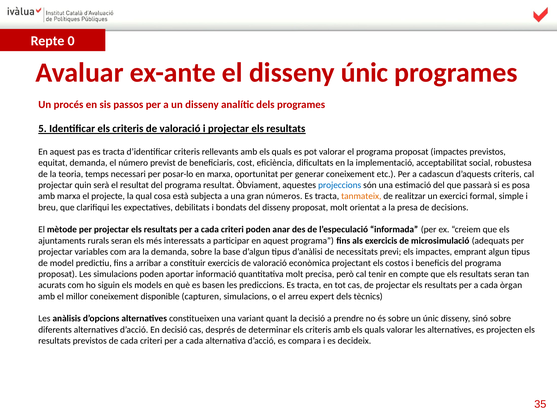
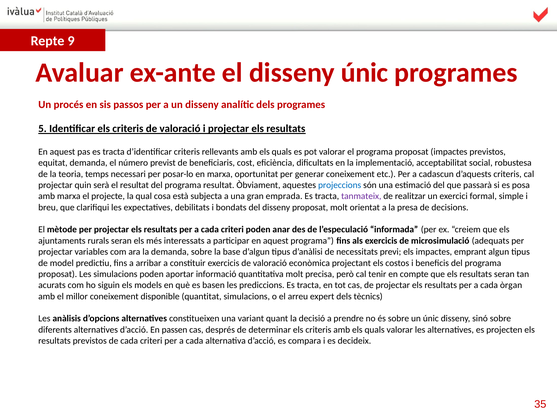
0: 0 -> 9
números: números -> emprada
tanmateix colour: orange -> purple
capturen: capturen -> quantitat
En decisió: decisió -> passen
